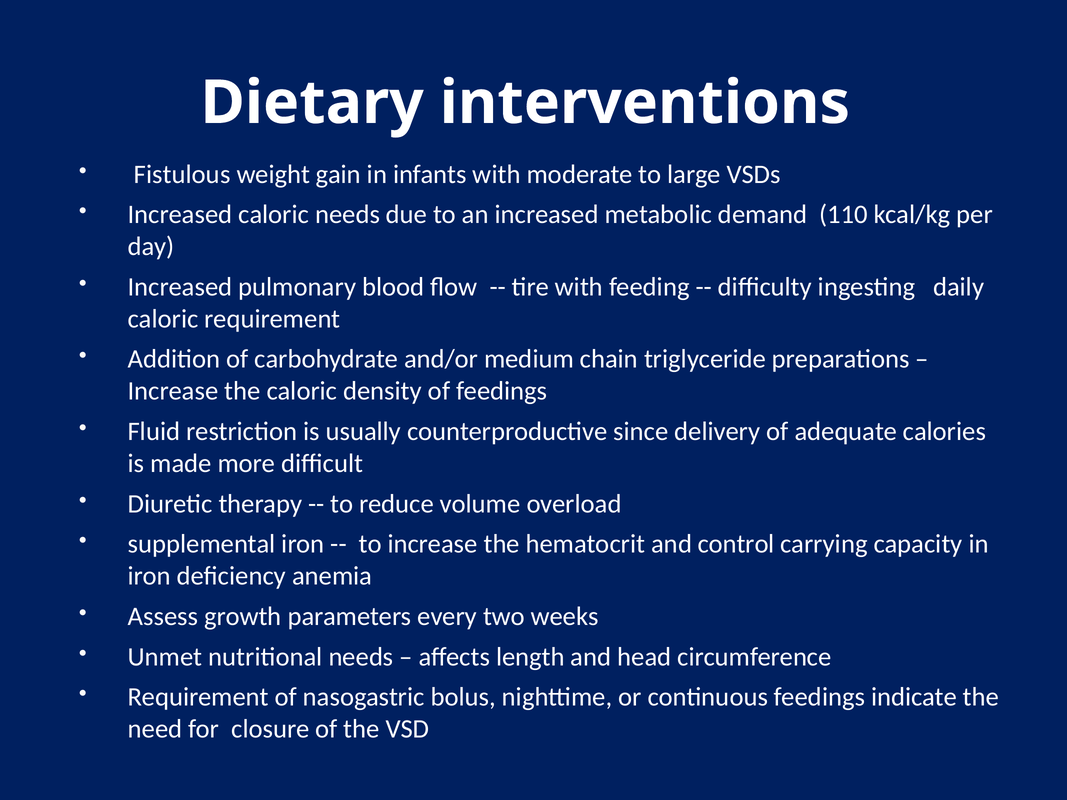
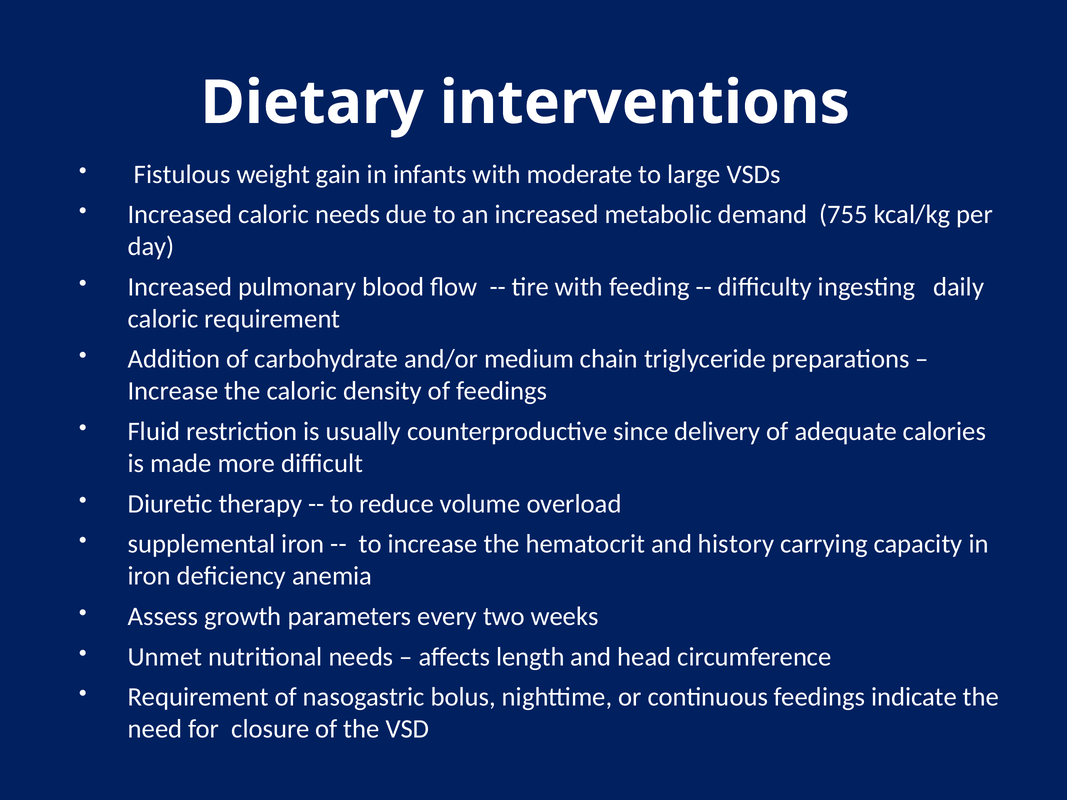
110: 110 -> 755
control: control -> history
